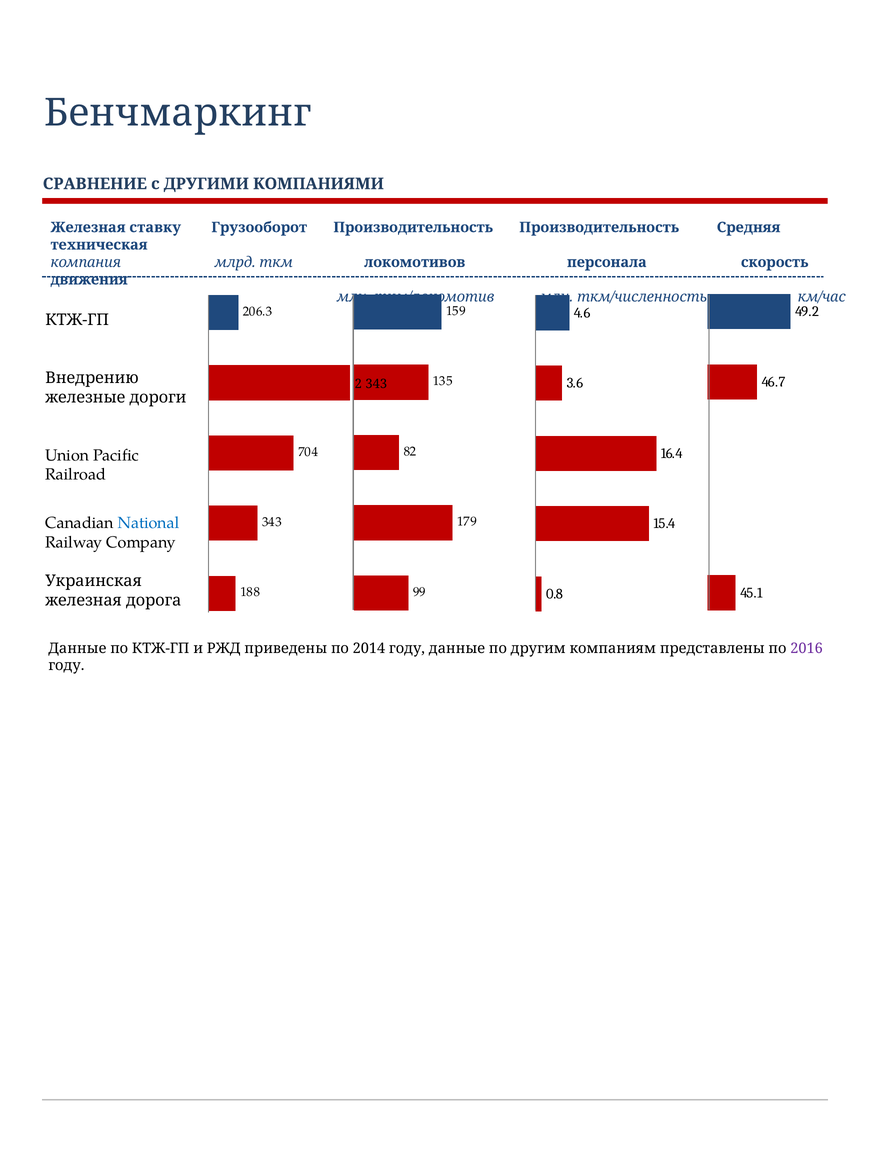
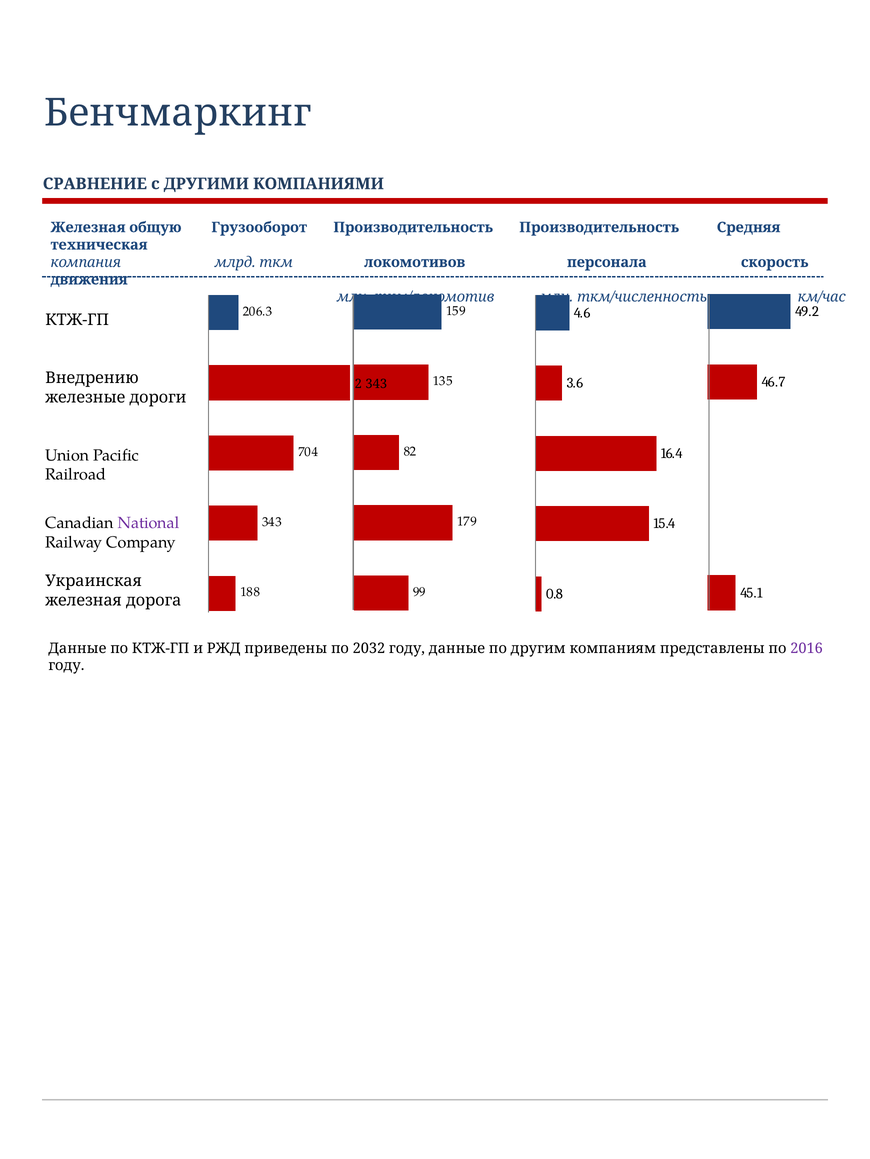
ставку: ставку -> общую
National colour: blue -> purple
2014: 2014 -> 2032
